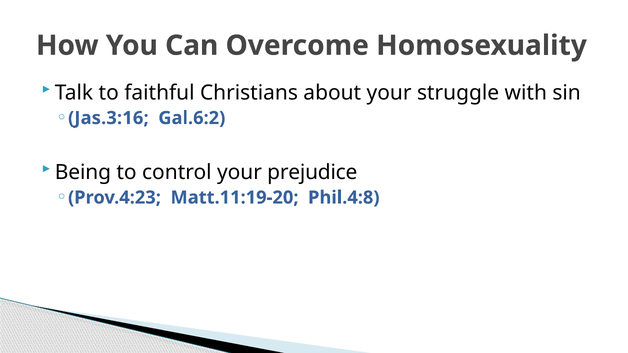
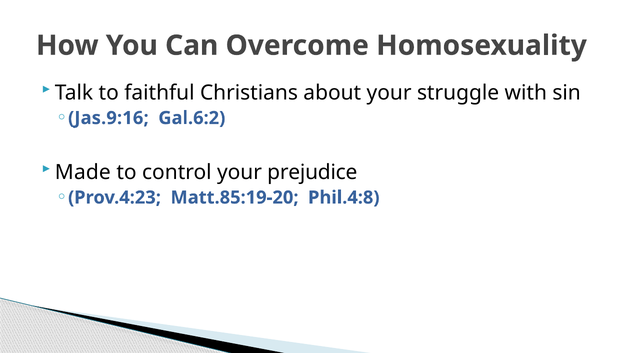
Jas.3:16: Jas.3:16 -> Jas.9:16
Being: Being -> Made
Matt.11:19-20: Matt.11:19-20 -> Matt.85:19-20
